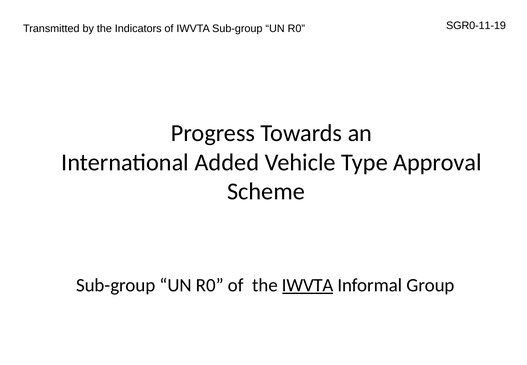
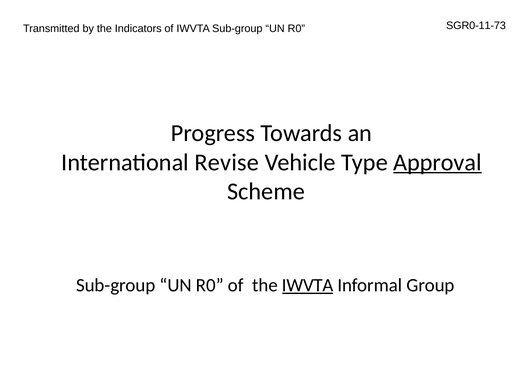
SGR0-11-19: SGR0-11-19 -> SGR0-11-73
Added: Added -> Revise
Approval underline: none -> present
